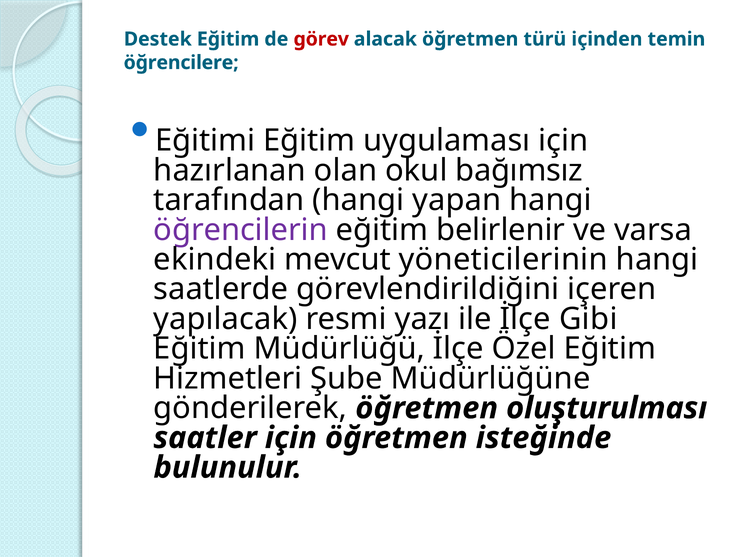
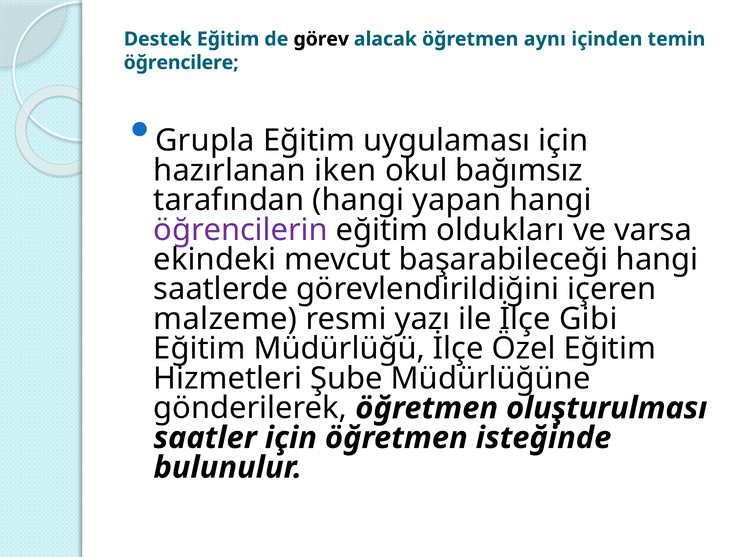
görev colour: red -> black
türü: türü -> aynı
Eğitimi: Eğitimi -> Grupla
olan: olan -> iken
belirlenir: belirlenir -> oldukları
yöneticilerinin: yöneticilerinin -> başarabileceği
yapılacak: yapılacak -> malzeme
